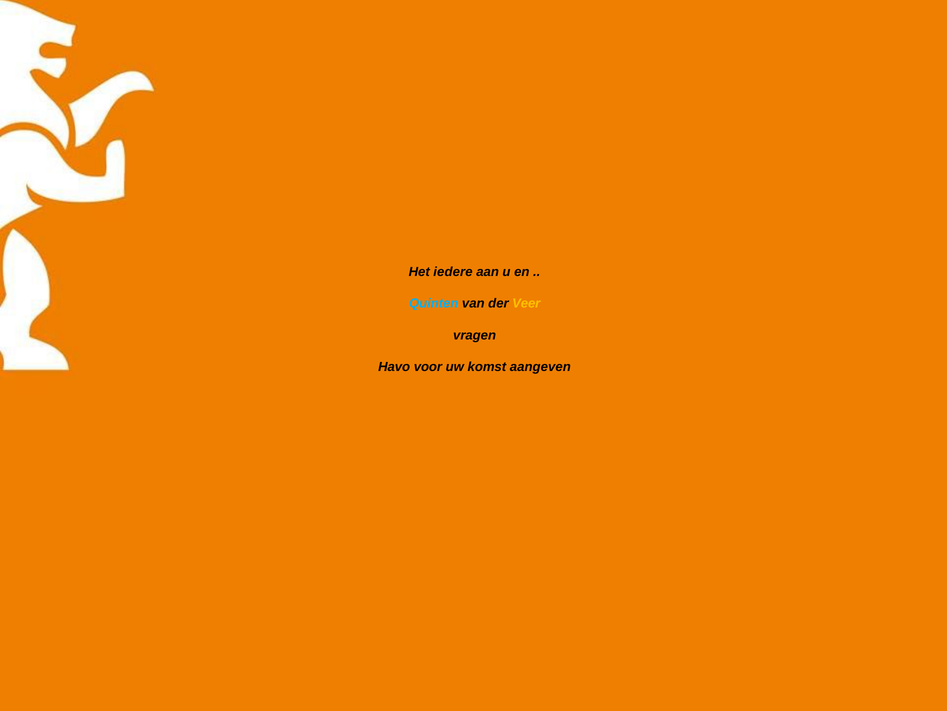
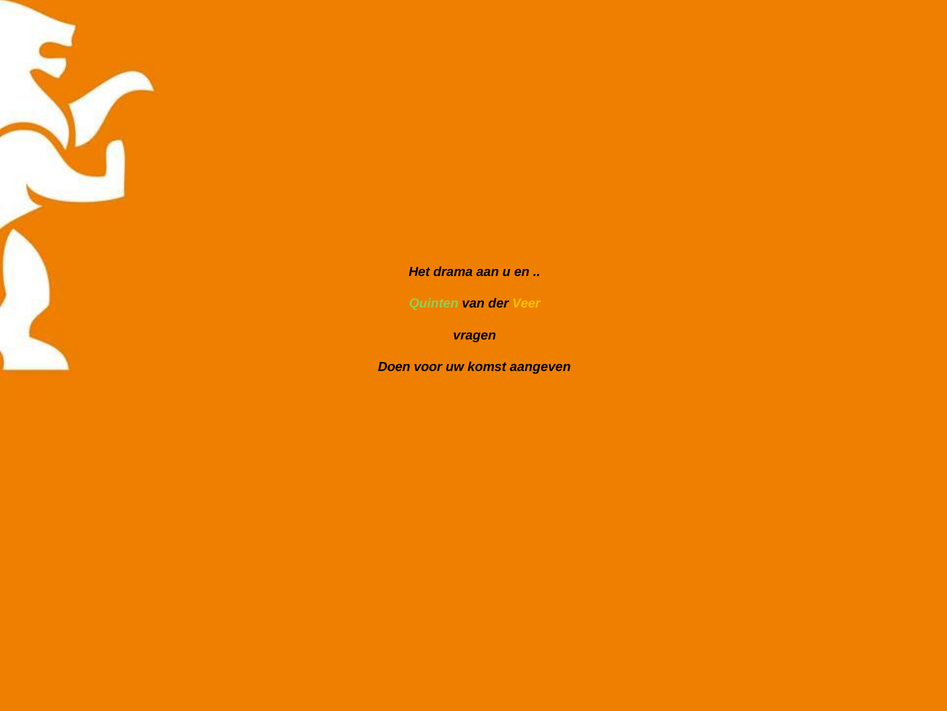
iedere: iedere -> drama
Quinten colour: light blue -> light green
Havo: Havo -> Doen
